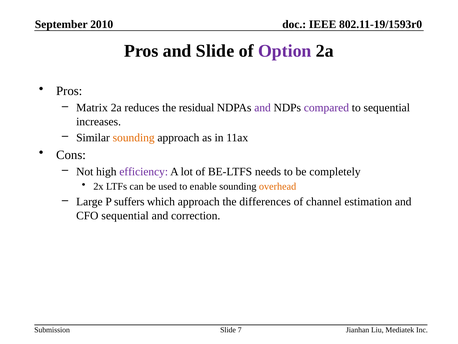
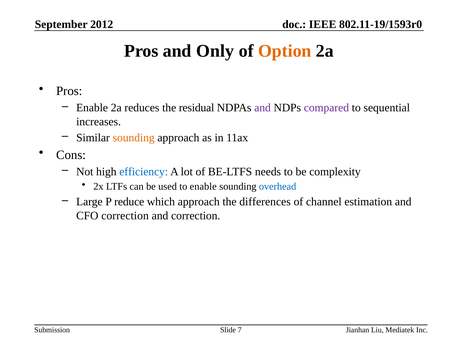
2010: 2010 -> 2012
and Slide: Slide -> Only
Option colour: purple -> orange
Matrix at (92, 108): Matrix -> Enable
efficiency colour: purple -> blue
completely: completely -> complexity
overhead colour: orange -> blue
suffers: suffers -> reduce
CFO sequential: sequential -> correction
